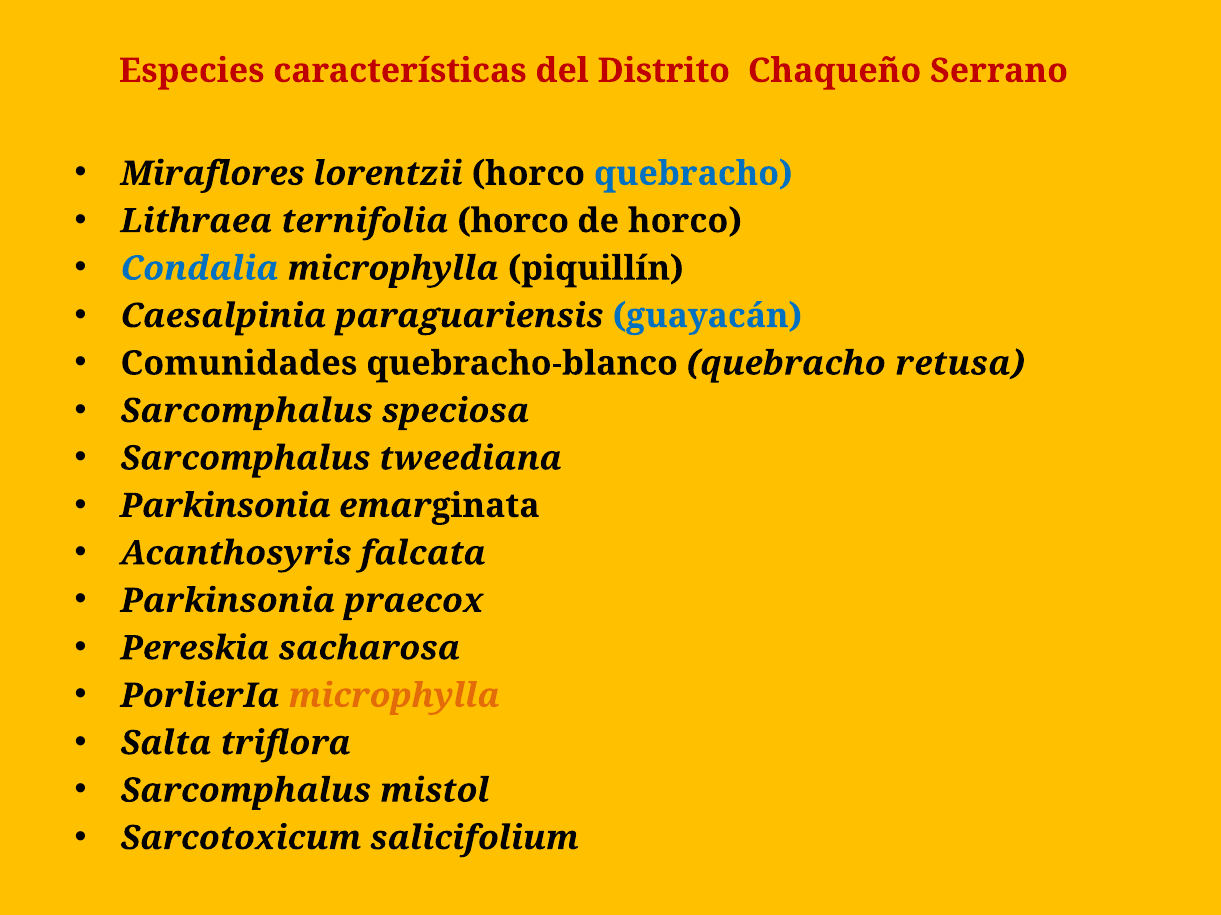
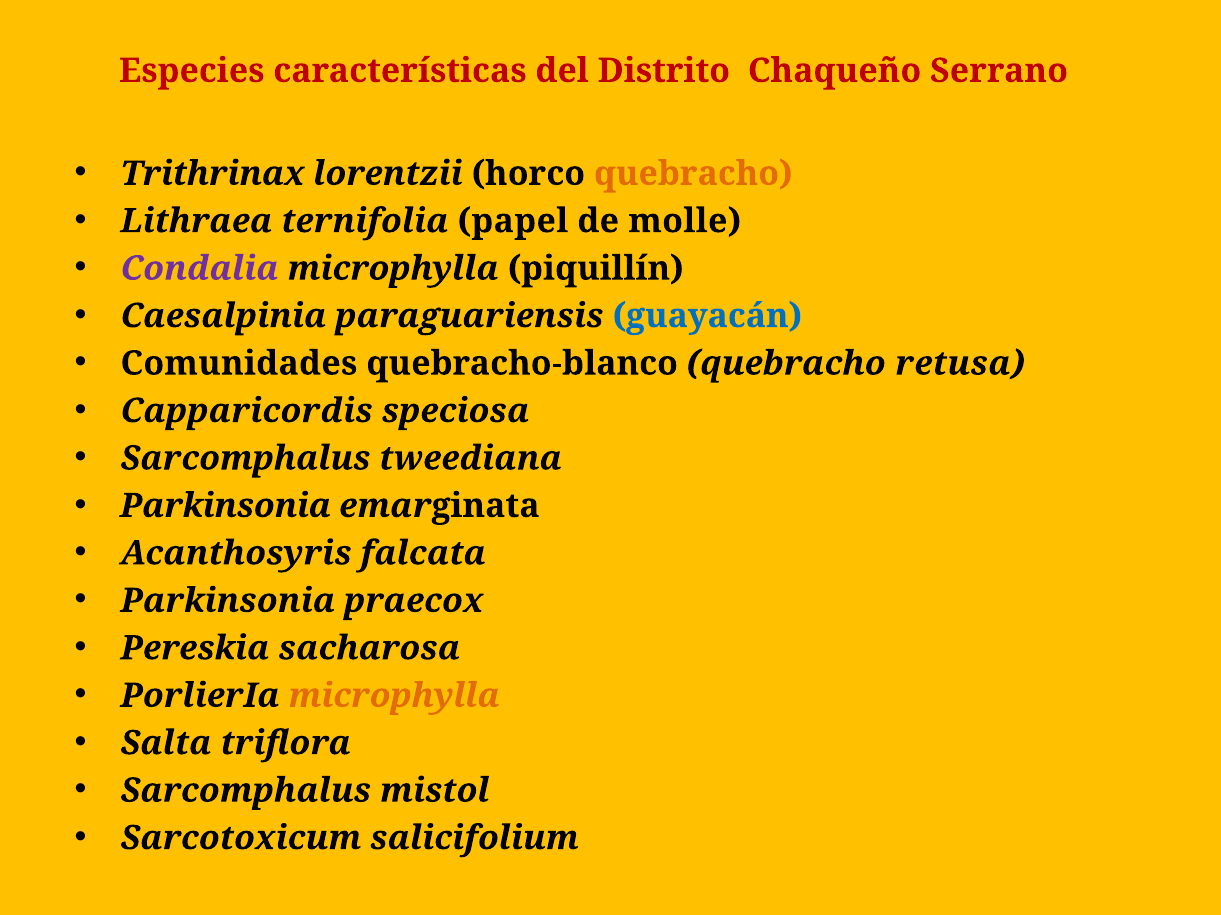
Miraflores: Miraflores -> Trithrinax
quebracho at (693, 174) colour: blue -> orange
ternifolia horco: horco -> papel
de horco: horco -> molle
Condalia colour: blue -> purple
Sarcomphalus at (247, 411): Sarcomphalus -> Capparicordis
